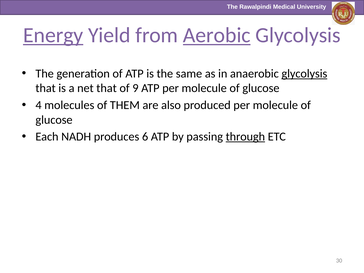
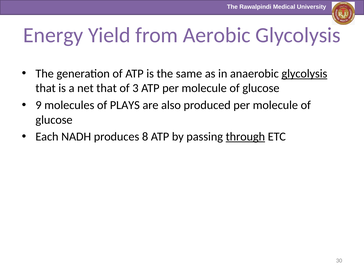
Energy underline: present -> none
Aerobic underline: present -> none
9: 9 -> 3
4: 4 -> 9
THEM: THEM -> PLAYS
6: 6 -> 8
